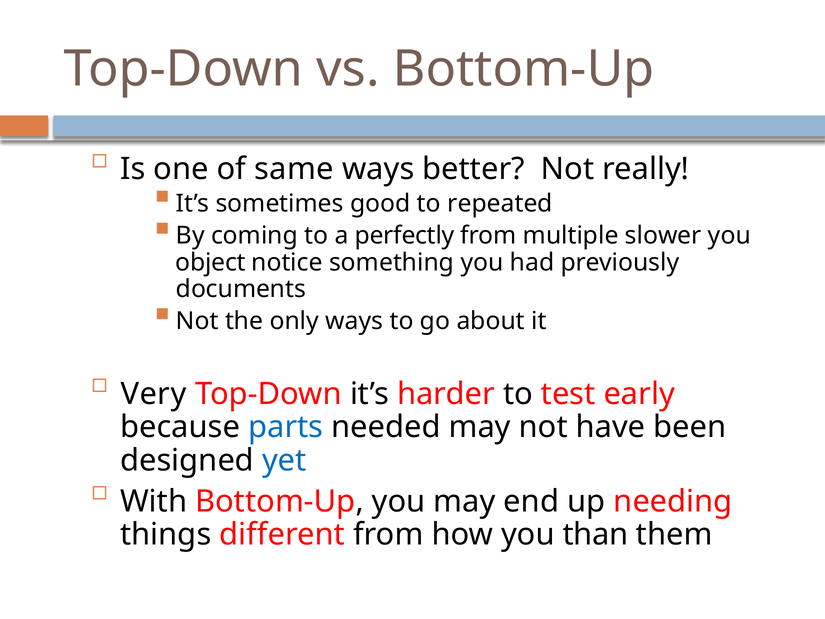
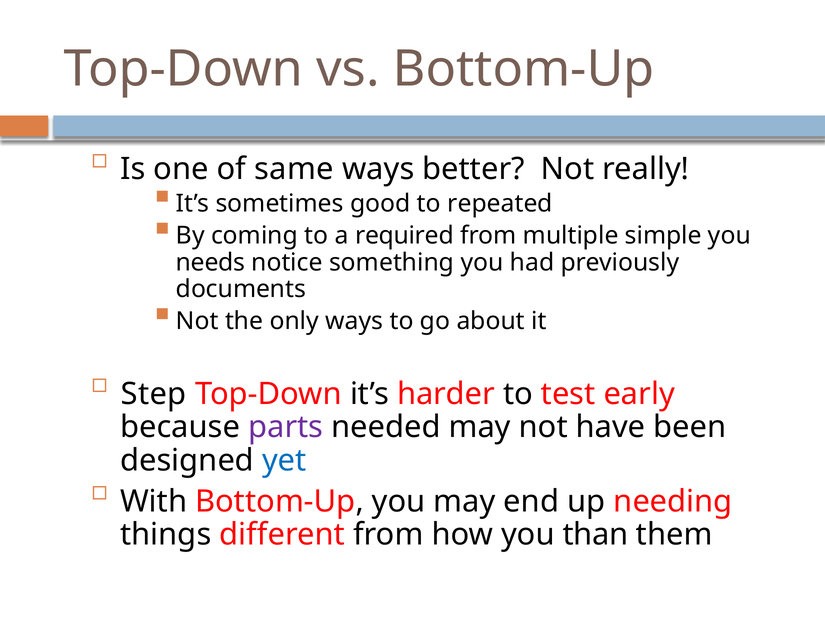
perfectly: perfectly -> required
slower: slower -> simple
object: object -> needs
Very: Very -> Step
parts colour: blue -> purple
